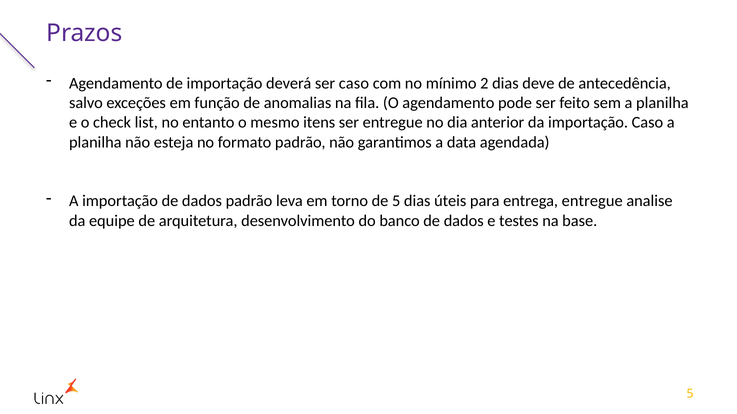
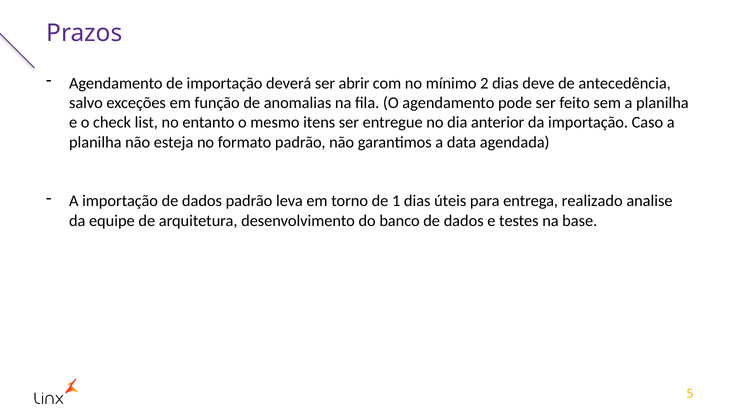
ser caso: caso -> abrir
de 5: 5 -> 1
entrega entregue: entregue -> realizado
